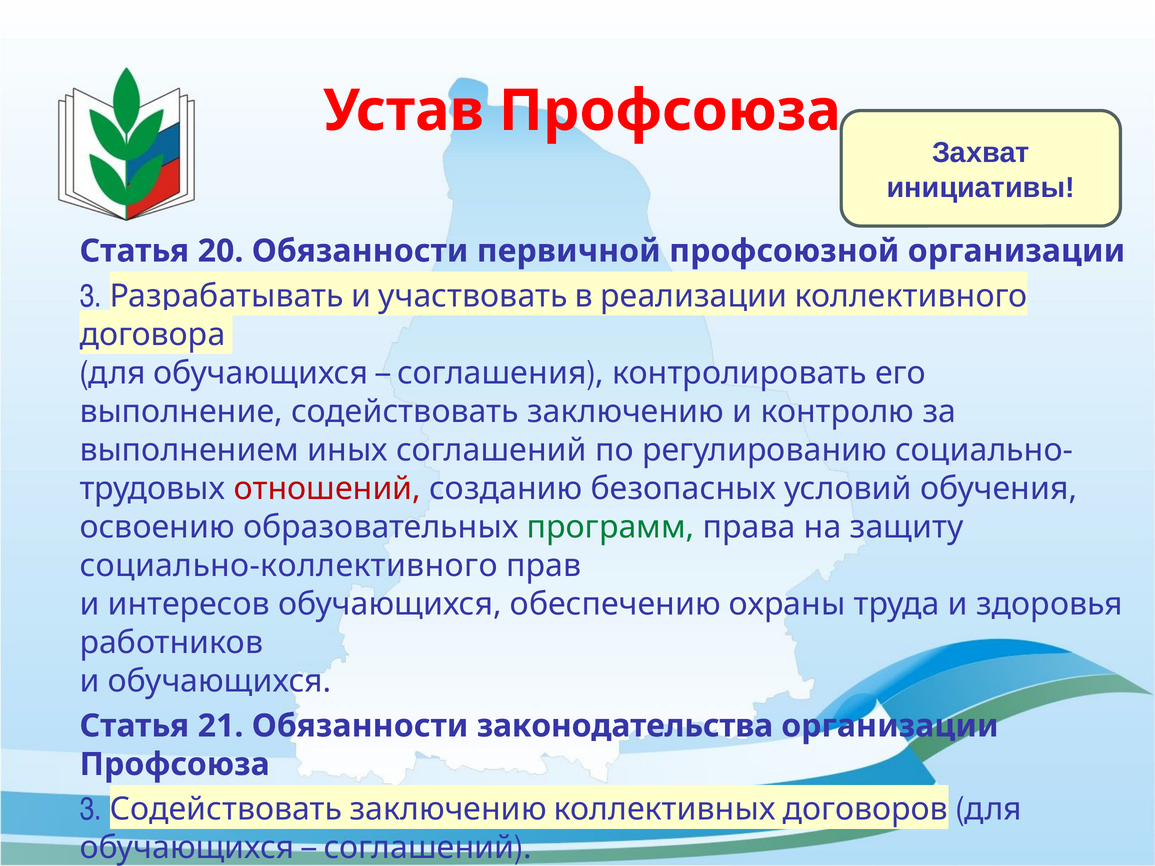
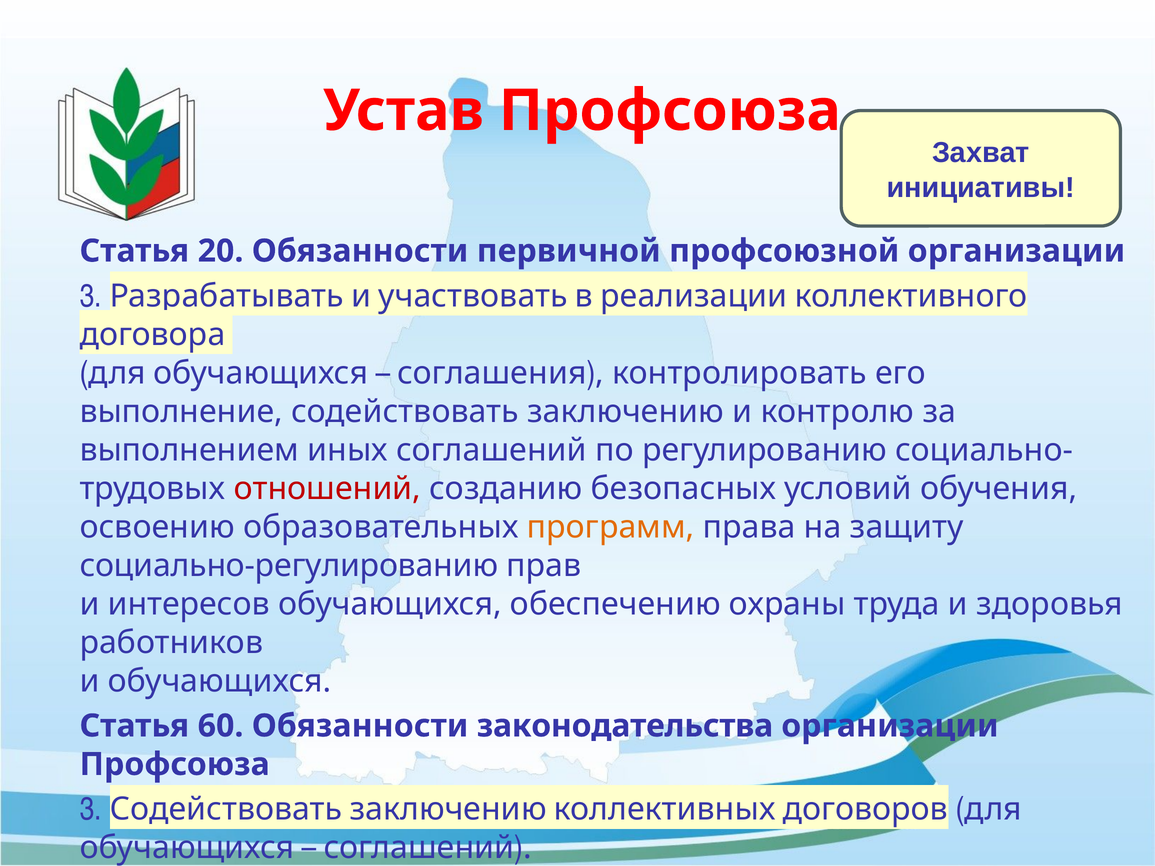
программ colour: green -> orange
социально-коллективного: социально-коллективного -> социально-регулированию
21: 21 -> 60
